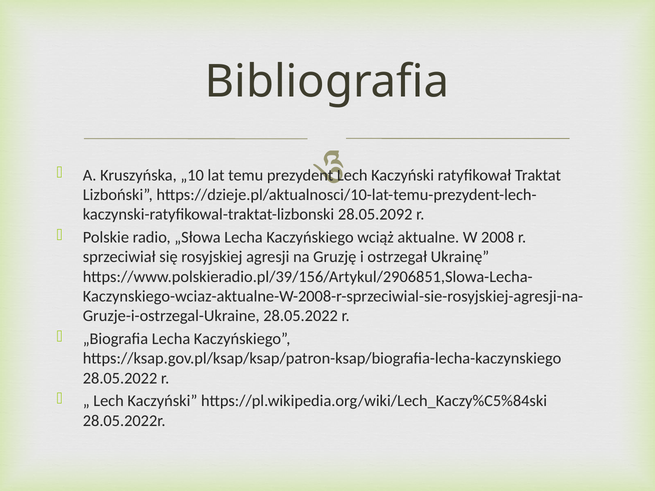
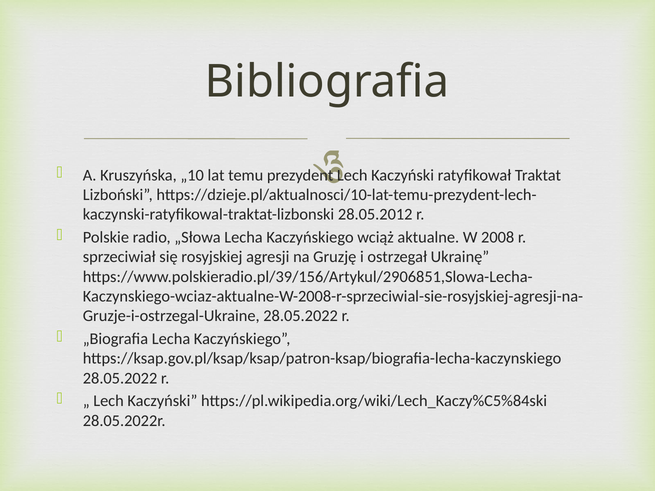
28.05.2092: 28.05.2092 -> 28.05.2012
